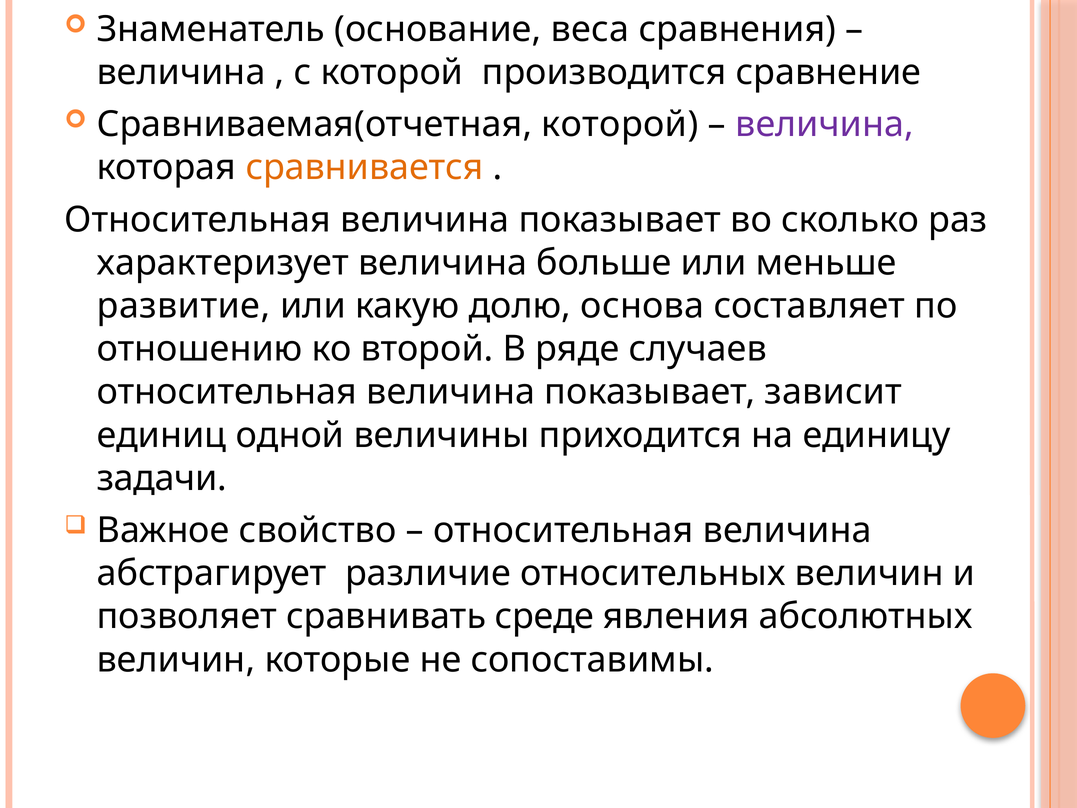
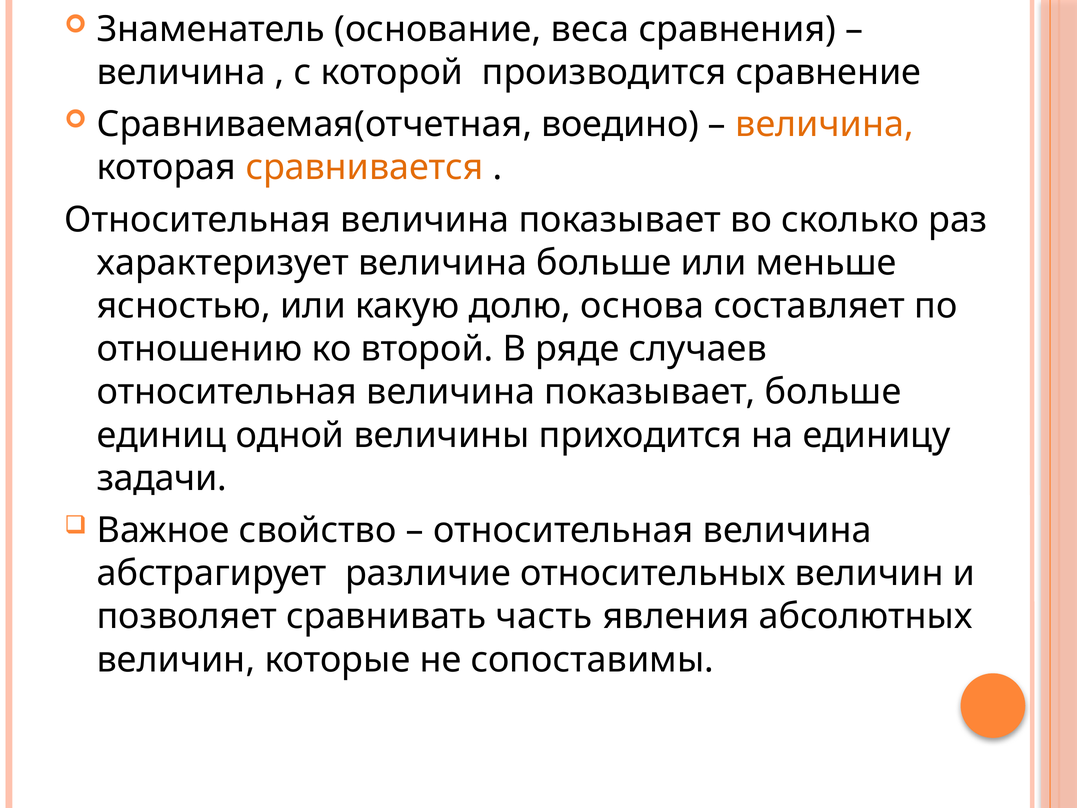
Сравниваемая(отчетная которой: которой -> воедино
величина at (824, 125) colour: purple -> orange
развитие: развитие -> ясностью
показывает зависит: зависит -> больше
среде: среде -> часть
